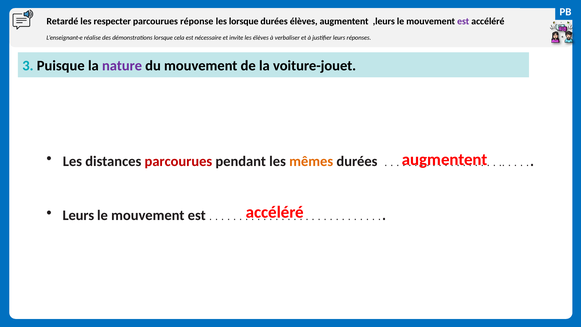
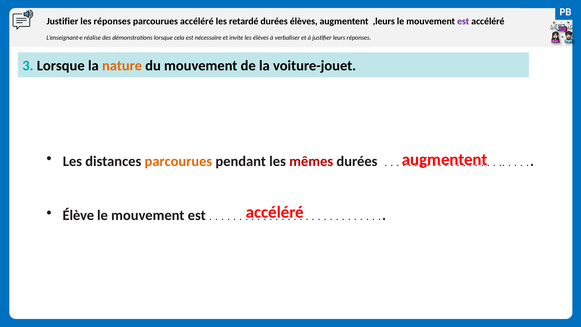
Retardé at (62, 21): Retardé -> Justifier
les respecter: respecter -> réponses
parcourues réponse: réponse -> accéléré
les lorsque: lorsque -> retardé
3 Puisque: Puisque -> Lorsque
nature colour: purple -> orange
parcourues at (178, 161) colour: red -> orange
mêmes colour: orange -> red
Leurs at (78, 215): Leurs -> Élève
